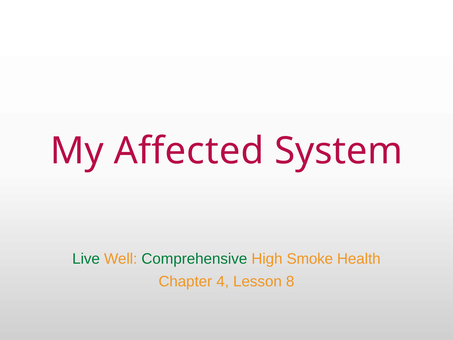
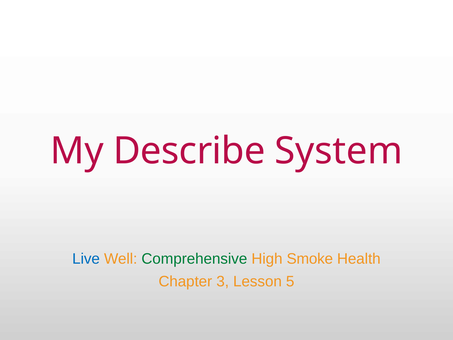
Affected: Affected -> Describe
Live colour: green -> blue
4: 4 -> 3
8: 8 -> 5
